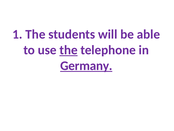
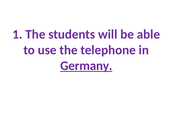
the at (69, 50) underline: present -> none
